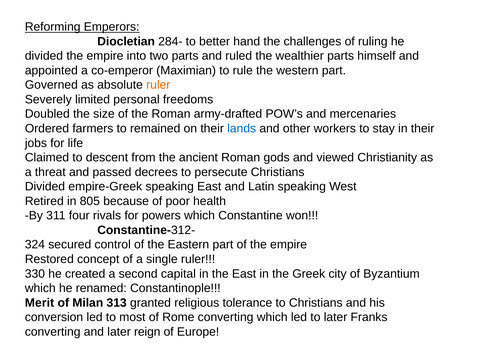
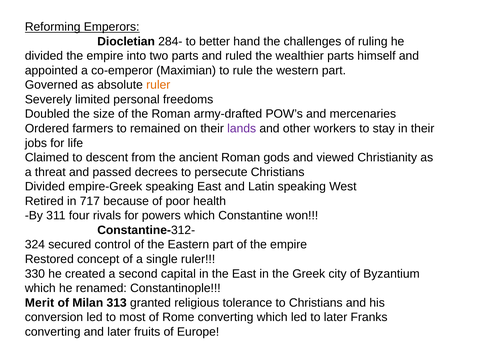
lands colour: blue -> purple
805: 805 -> 717
reign: reign -> fruits
